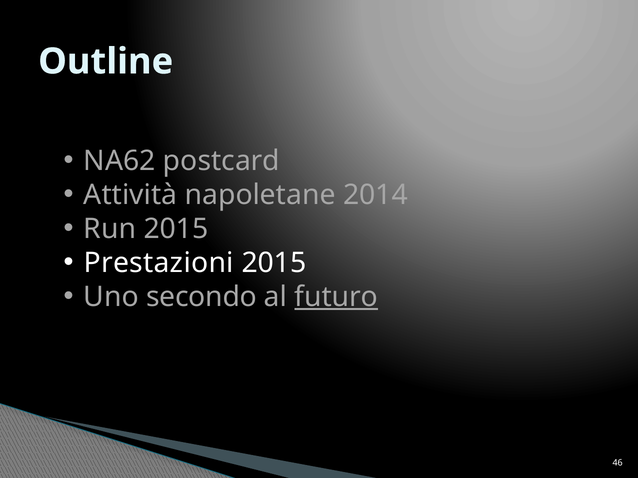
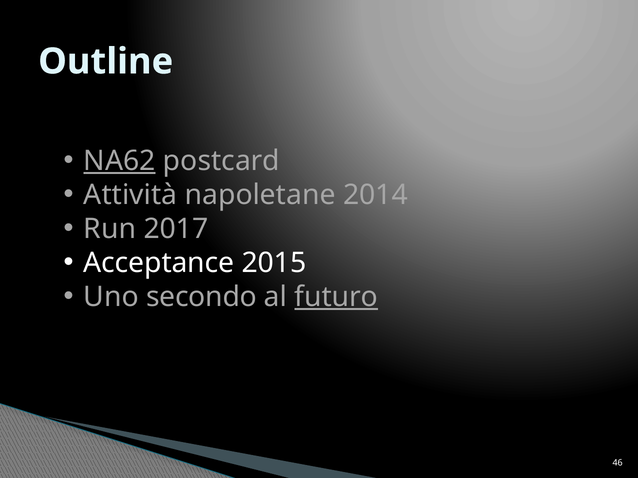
NA62 underline: none -> present
Run 2015: 2015 -> 2017
Prestazioni: Prestazioni -> Acceptance
